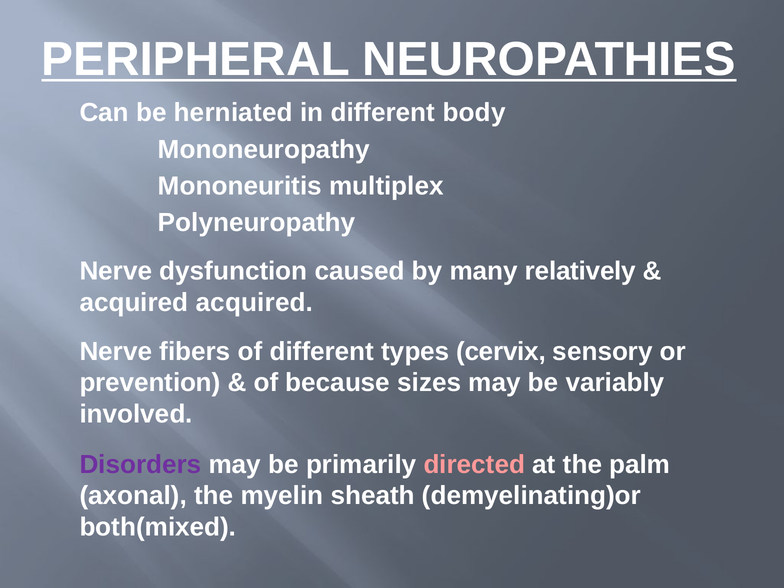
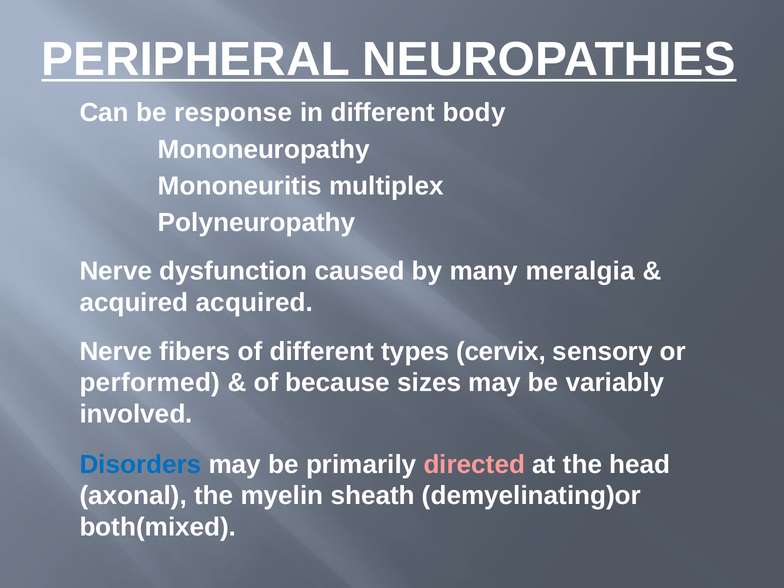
herniated: herniated -> response
relatively: relatively -> meralgia
prevention: prevention -> performed
Disorders colour: purple -> blue
palm: palm -> head
